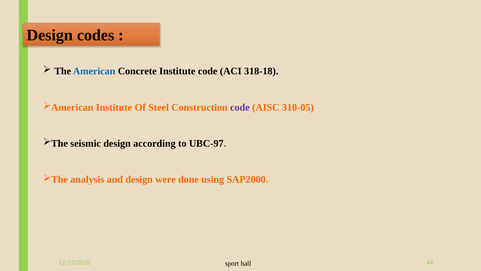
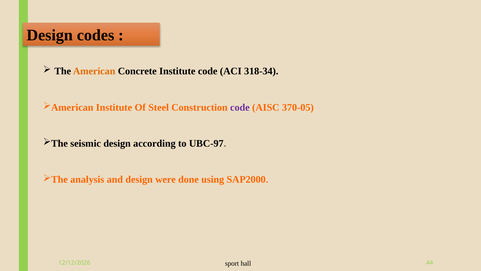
American colour: blue -> orange
318-18: 318-18 -> 318-34
310-05: 310-05 -> 370-05
